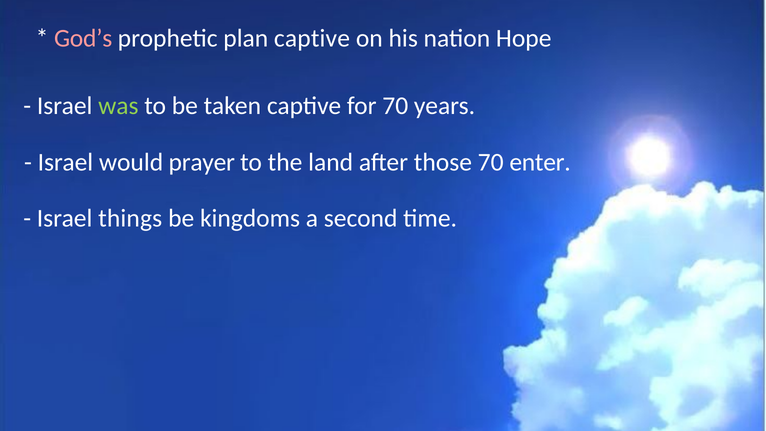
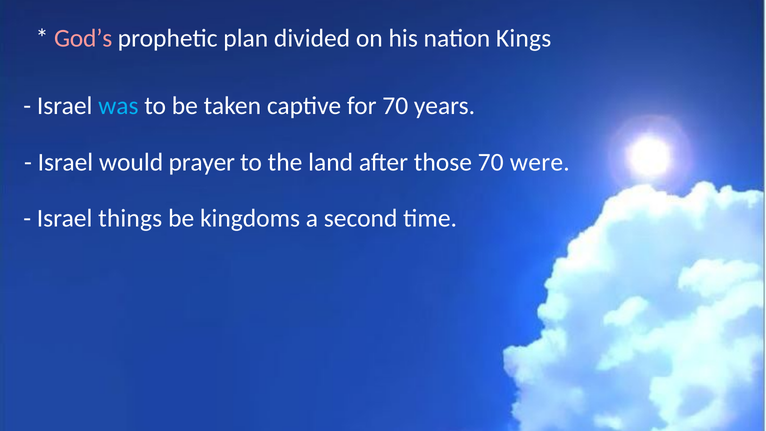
plan captive: captive -> divided
Hope: Hope -> Kings
was colour: light green -> light blue
enter: enter -> were
